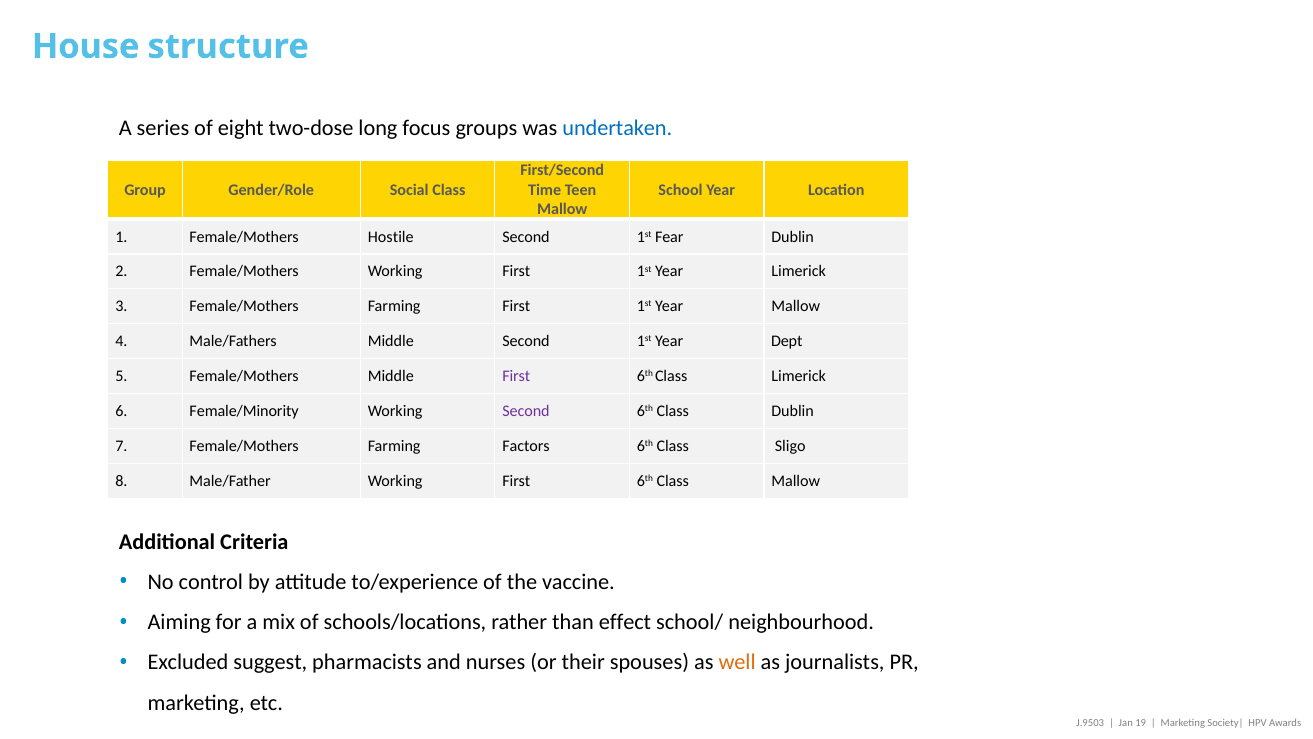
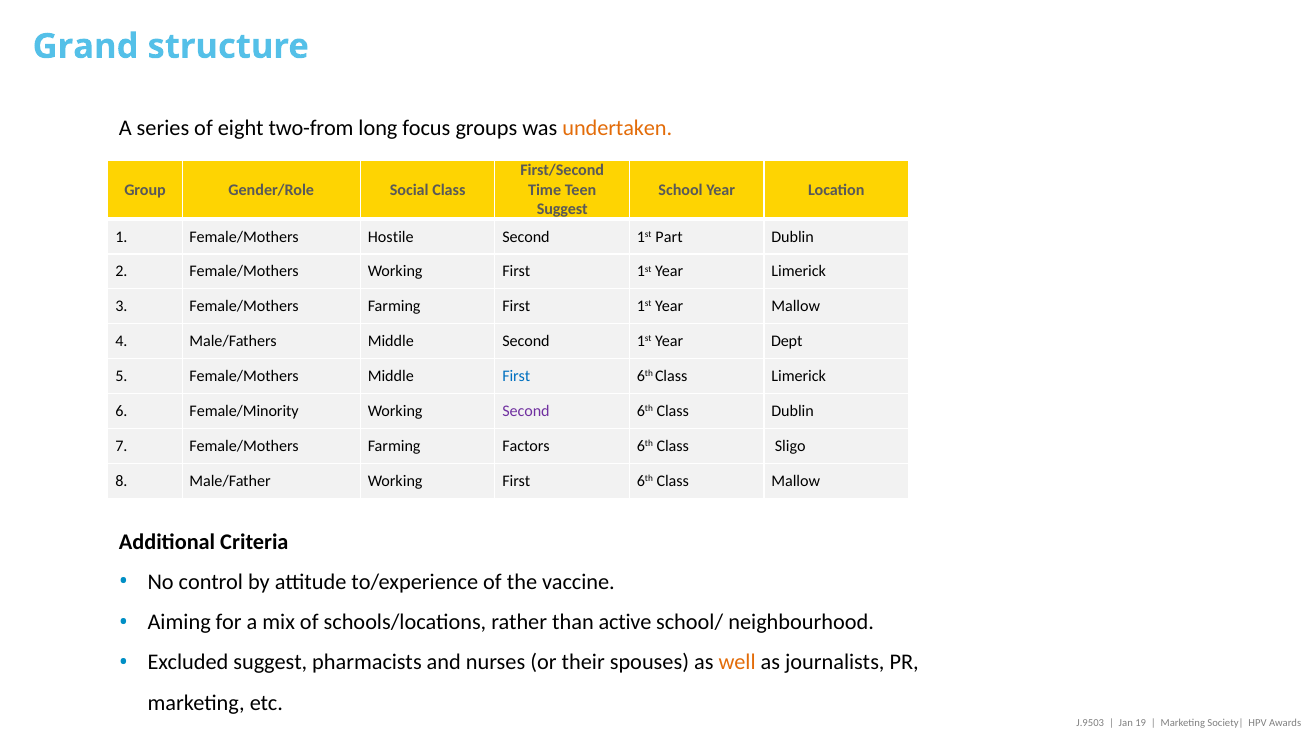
House: House -> Grand
two-dose: two-dose -> two-from
undertaken colour: blue -> orange
Mallow at (562, 209): Mallow -> Suggest
Fear: Fear -> Part
First at (516, 376) colour: purple -> blue
effect: effect -> active
